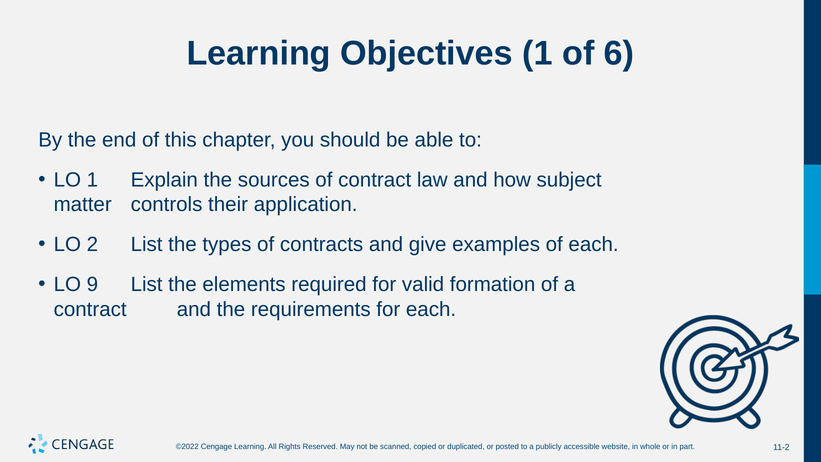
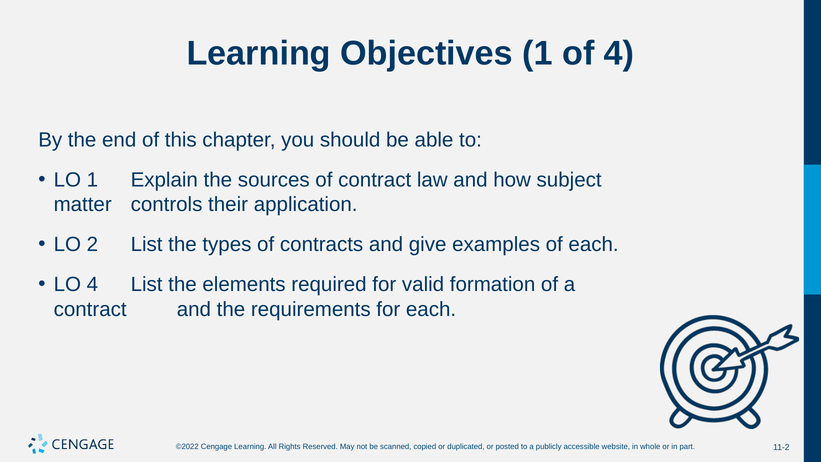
of 6: 6 -> 4
LO 9: 9 -> 4
